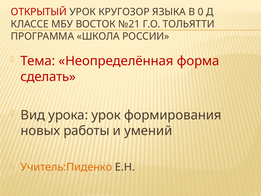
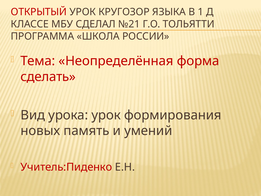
0: 0 -> 1
ВОСТОК: ВОСТОК -> СДЕЛАЛ
работы: работы -> память
Учитель:Пиденко colour: orange -> red
